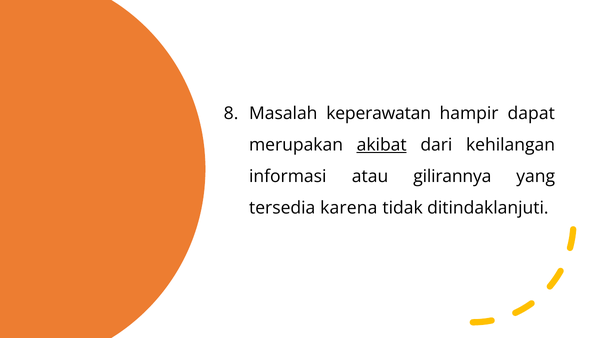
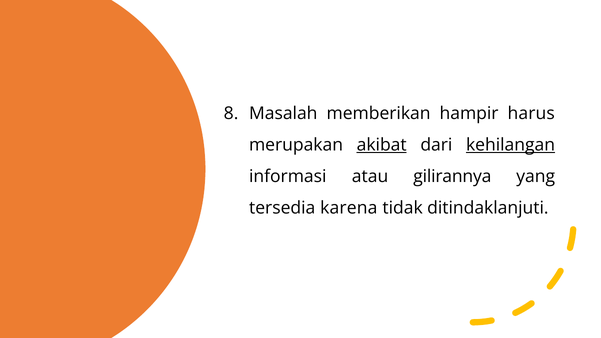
keperawatan: keperawatan -> memberikan
dapat: dapat -> harus
kehilangan underline: none -> present
